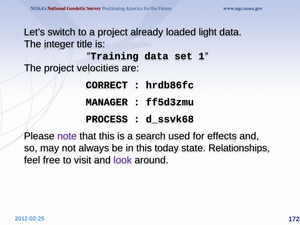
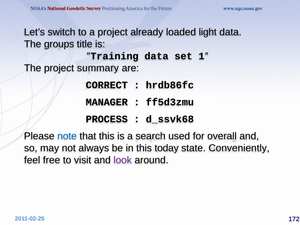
integer: integer -> groups
velocities: velocities -> summary
note colour: purple -> blue
effects: effects -> overall
Relationships: Relationships -> Conveniently
